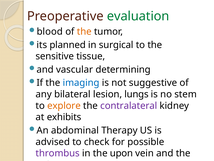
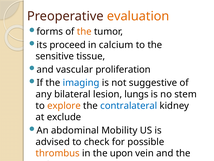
evaluation colour: green -> orange
blood: blood -> forms
planned: planned -> proceed
surgical: surgical -> calcium
determining: determining -> proliferation
contralateral colour: purple -> blue
exhibits: exhibits -> exclude
Therapy: Therapy -> Mobility
thrombus colour: purple -> orange
